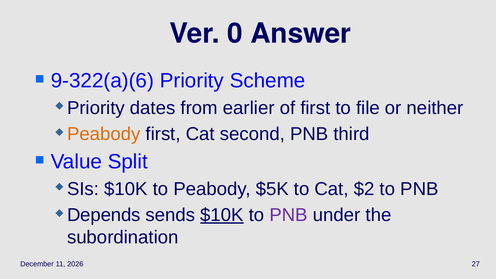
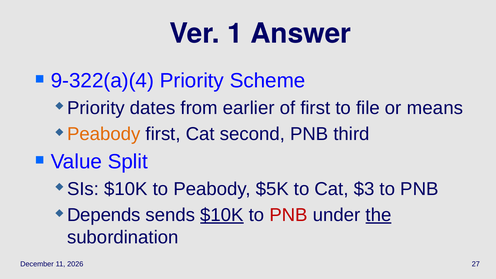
0: 0 -> 1
9-322(a)(6: 9-322(a)(6 -> 9-322(a)(4
neither: neither -> means
$2: $2 -> $3
PNB at (289, 215) colour: purple -> red
the underline: none -> present
